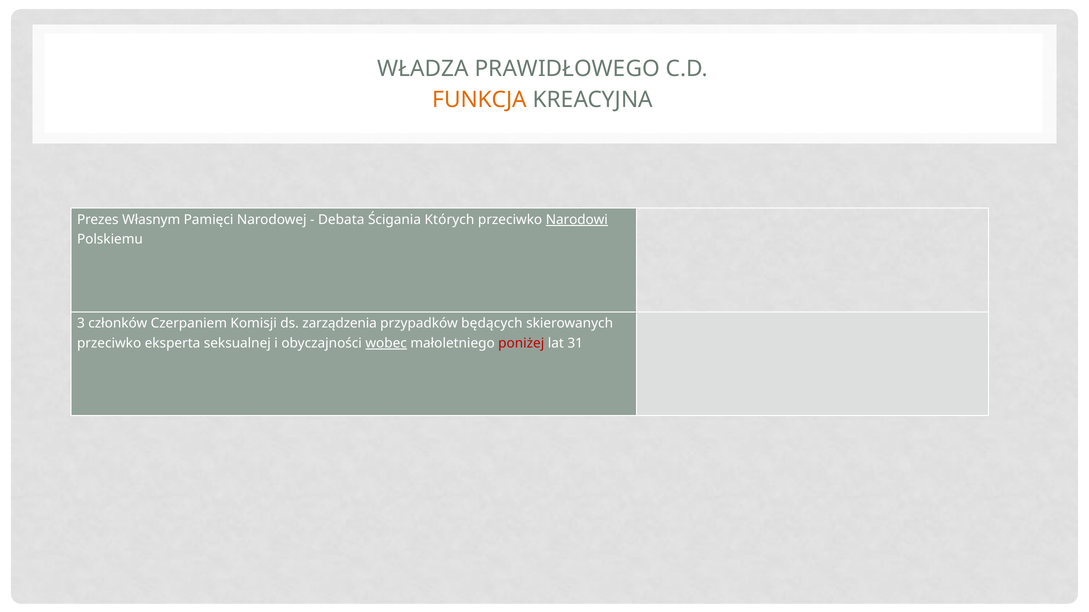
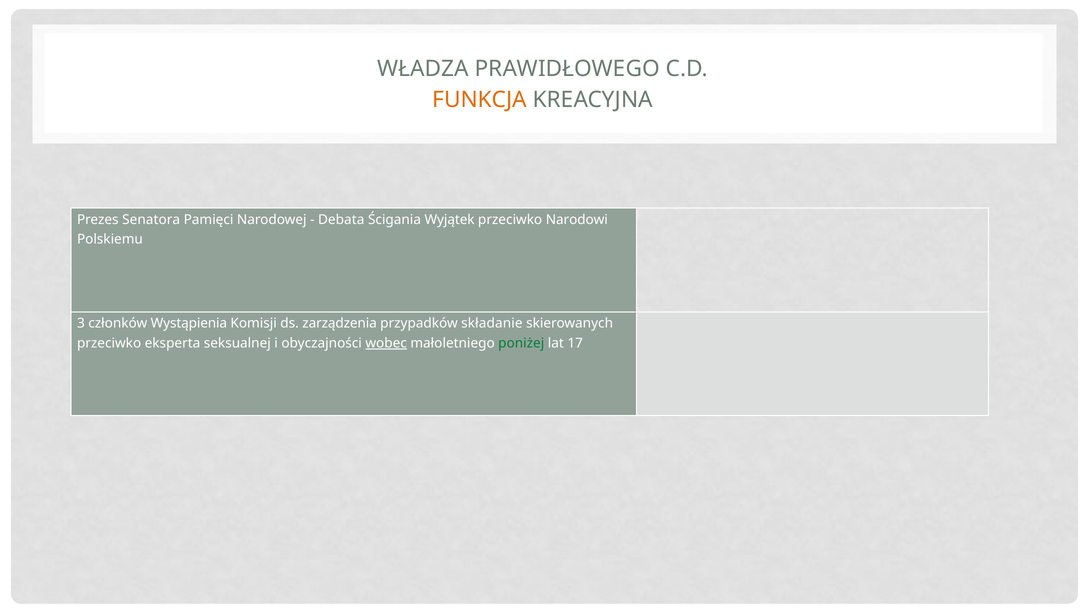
Własnym: Własnym -> Senatora
Których: Których -> Wyjątek
Narodowi underline: present -> none
Czerpaniem: Czerpaniem -> Wystąpienia
będących: będących -> składanie
poniżej colour: red -> green
31: 31 -> 17
